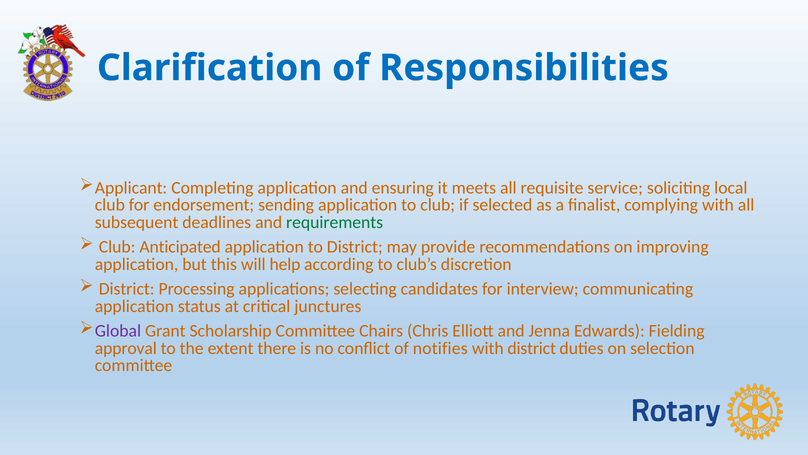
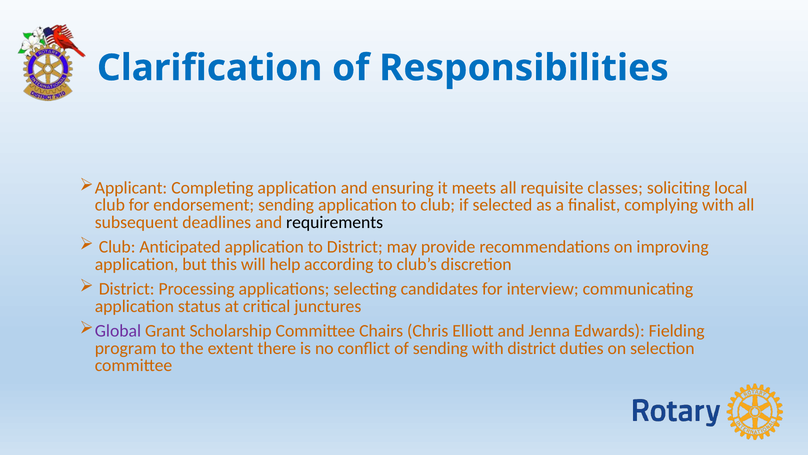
service: service -> classes
requirements colour: green -> black
approval: approval -> program
of notifies: notifies -> sending
